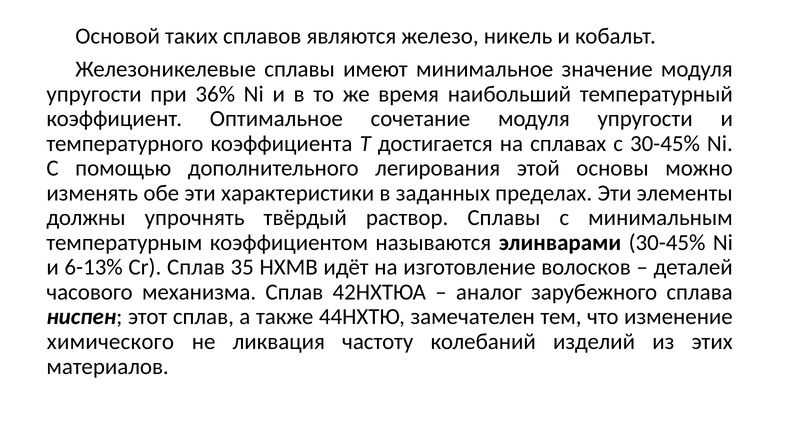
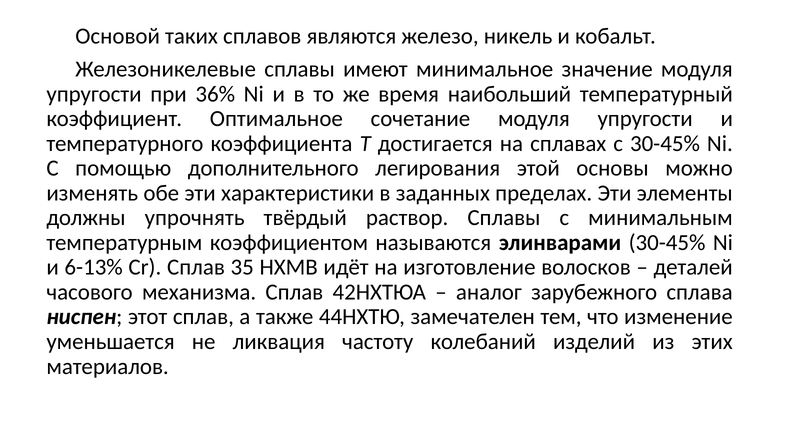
химического: химического -> уменьшается
